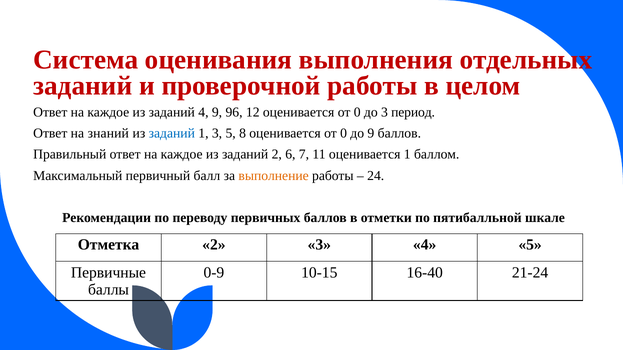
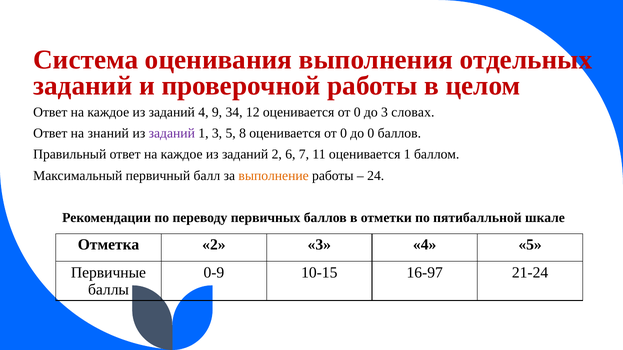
96: 96 -> 34
период: период -> словах
заданий at (172, 133) colour: blue -> purple
до 9: 9 -> 0
16-40: 16-40 -> 16-97
